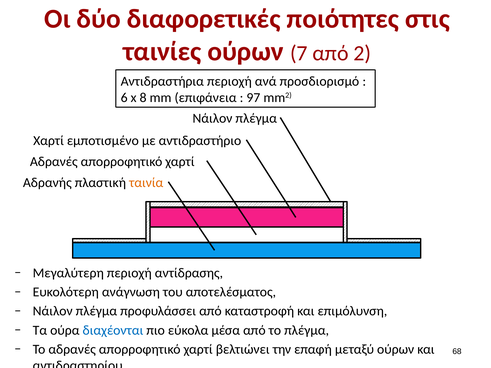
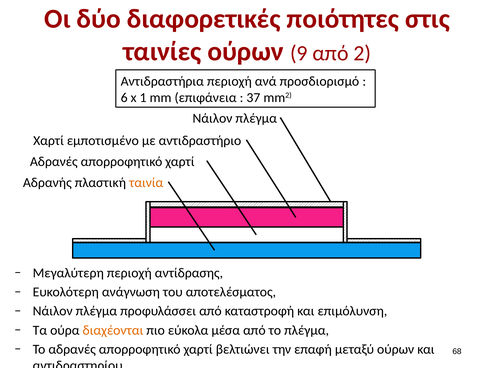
7: 7 -> 9
8: 8 -> 1
97: 97 -> 37
διαχέονται colour: blue -> orange
